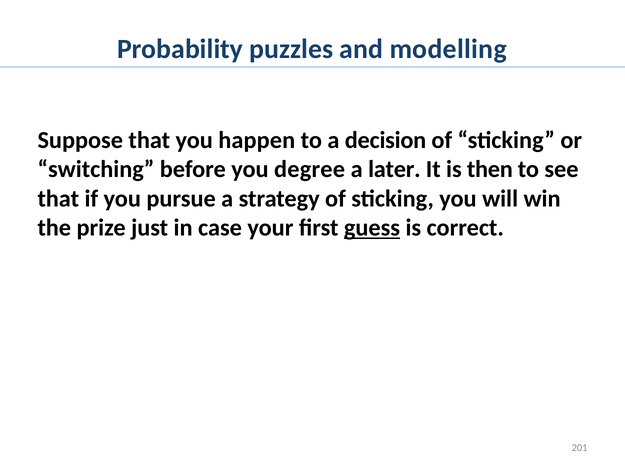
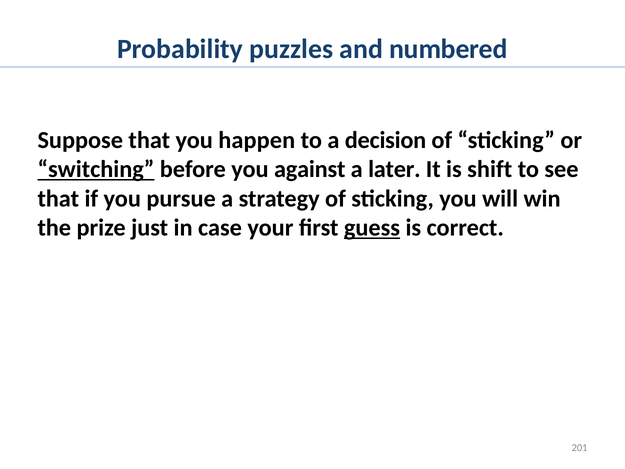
modelling: modelling -> numbered
switching underline: none -> present
degree: degree -> against
then: then -> shift
